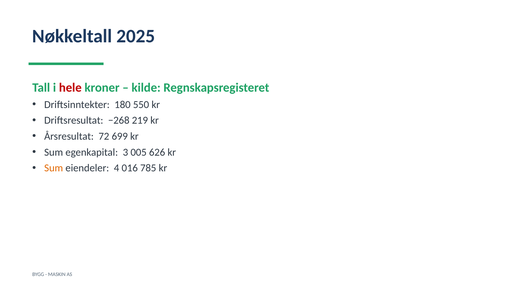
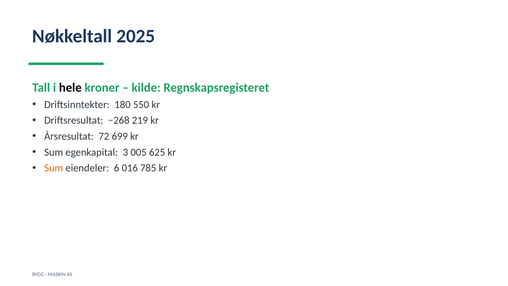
hele colour: red -> black
626: 626 -> 625
4: 4 -> 6
